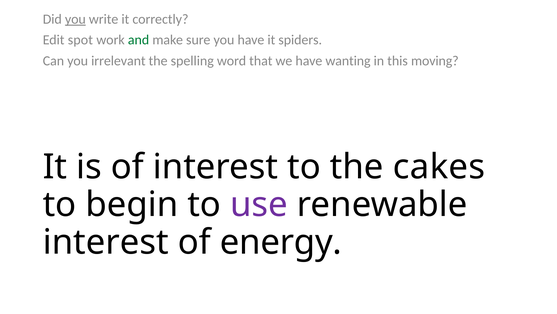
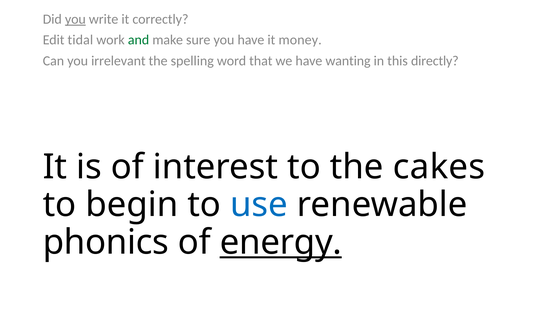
spot: spot -> tidal
spiders: spiders -> money
moving: moving -> directly
use colour: purple -> blue
interest at (106, 242): interest -> phonics
energy underline: none -> present
